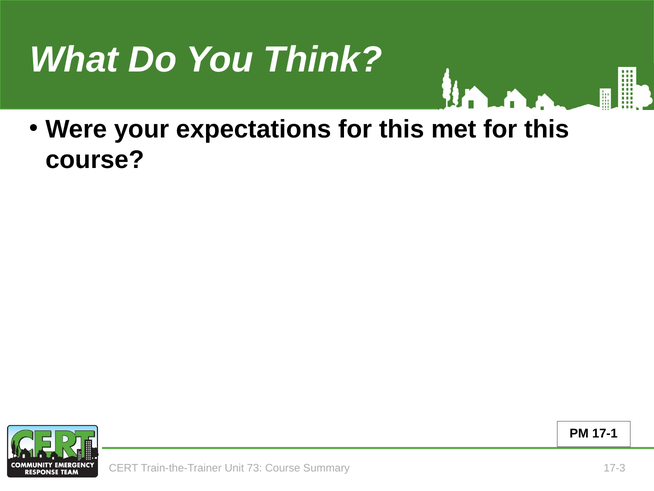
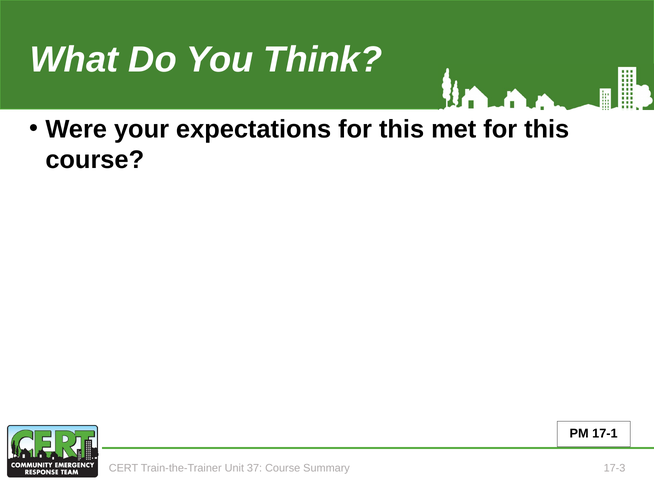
73: 73 -> 37
